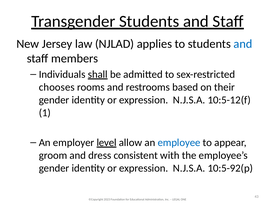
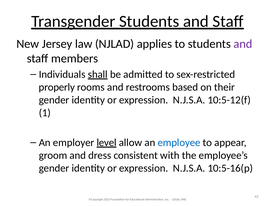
and at (243, 44) colour: blue -> purple
chooses: chooses -> properly
10:5-92(p: 10:5-92(p -> 10:5-16(p
